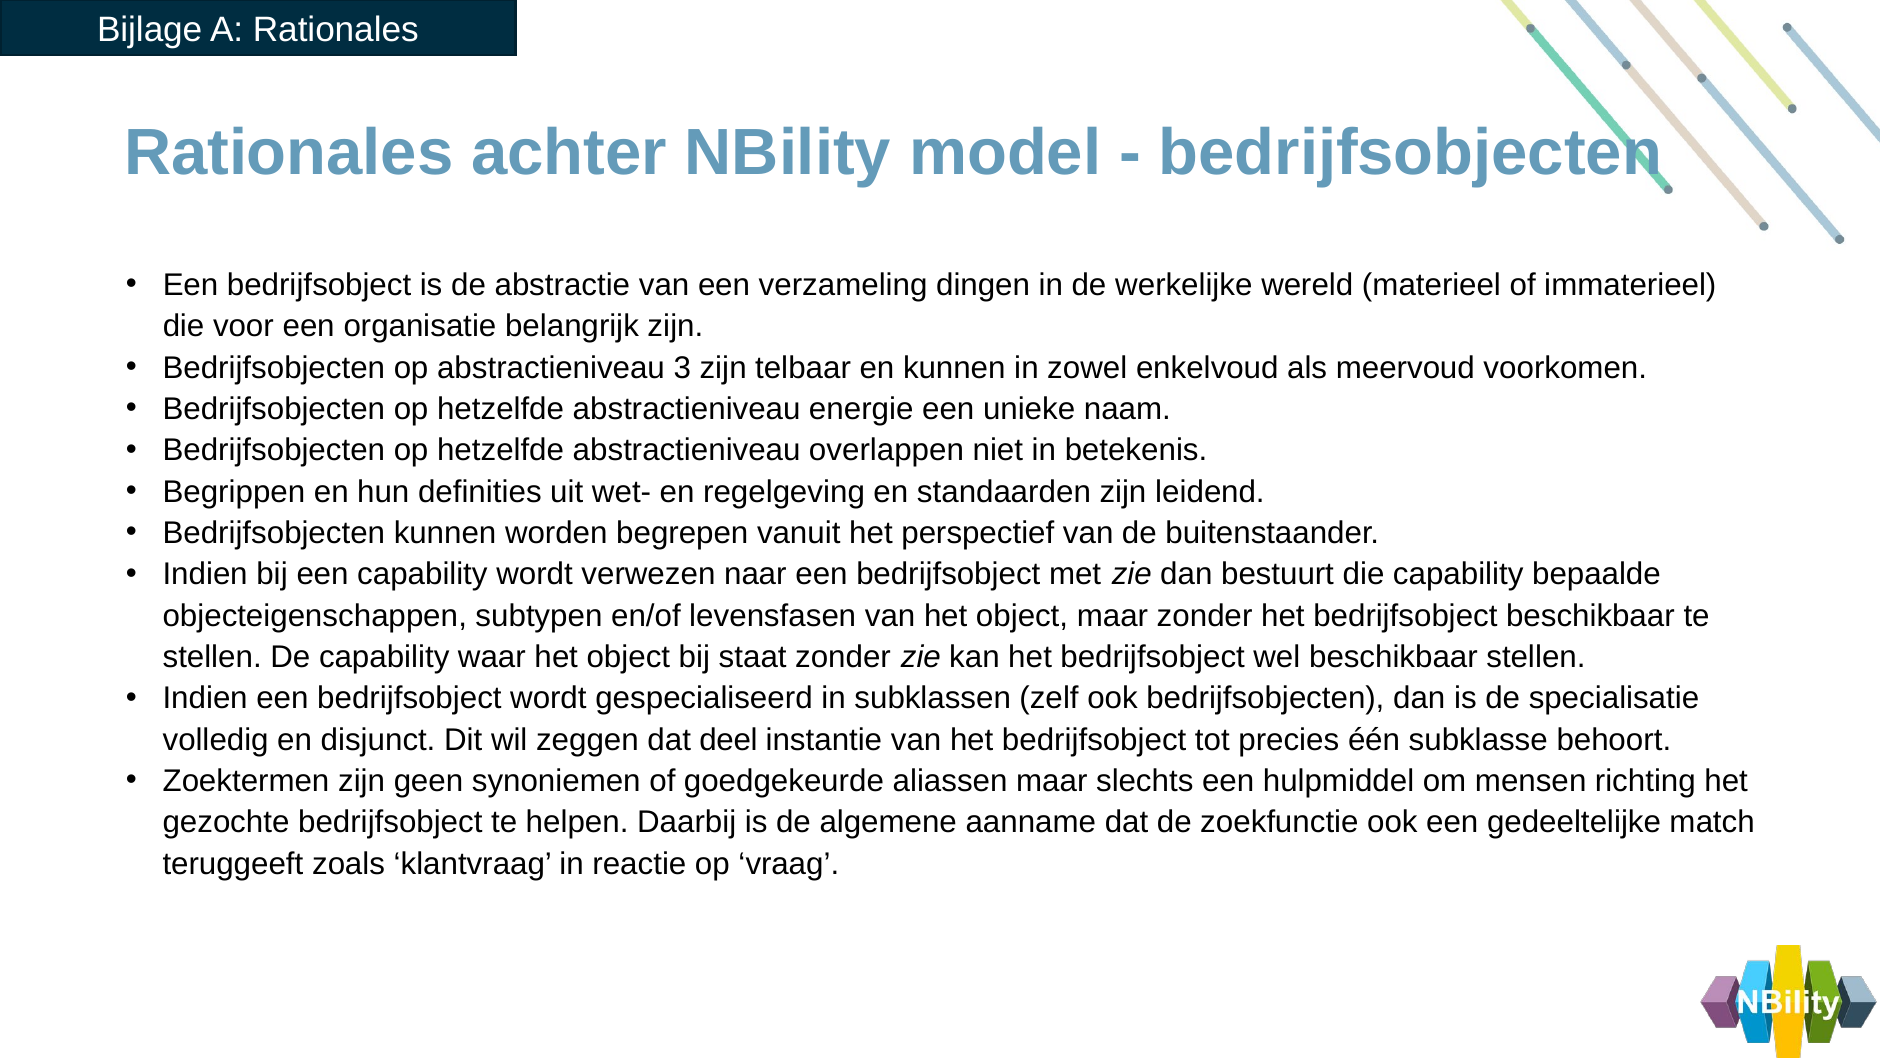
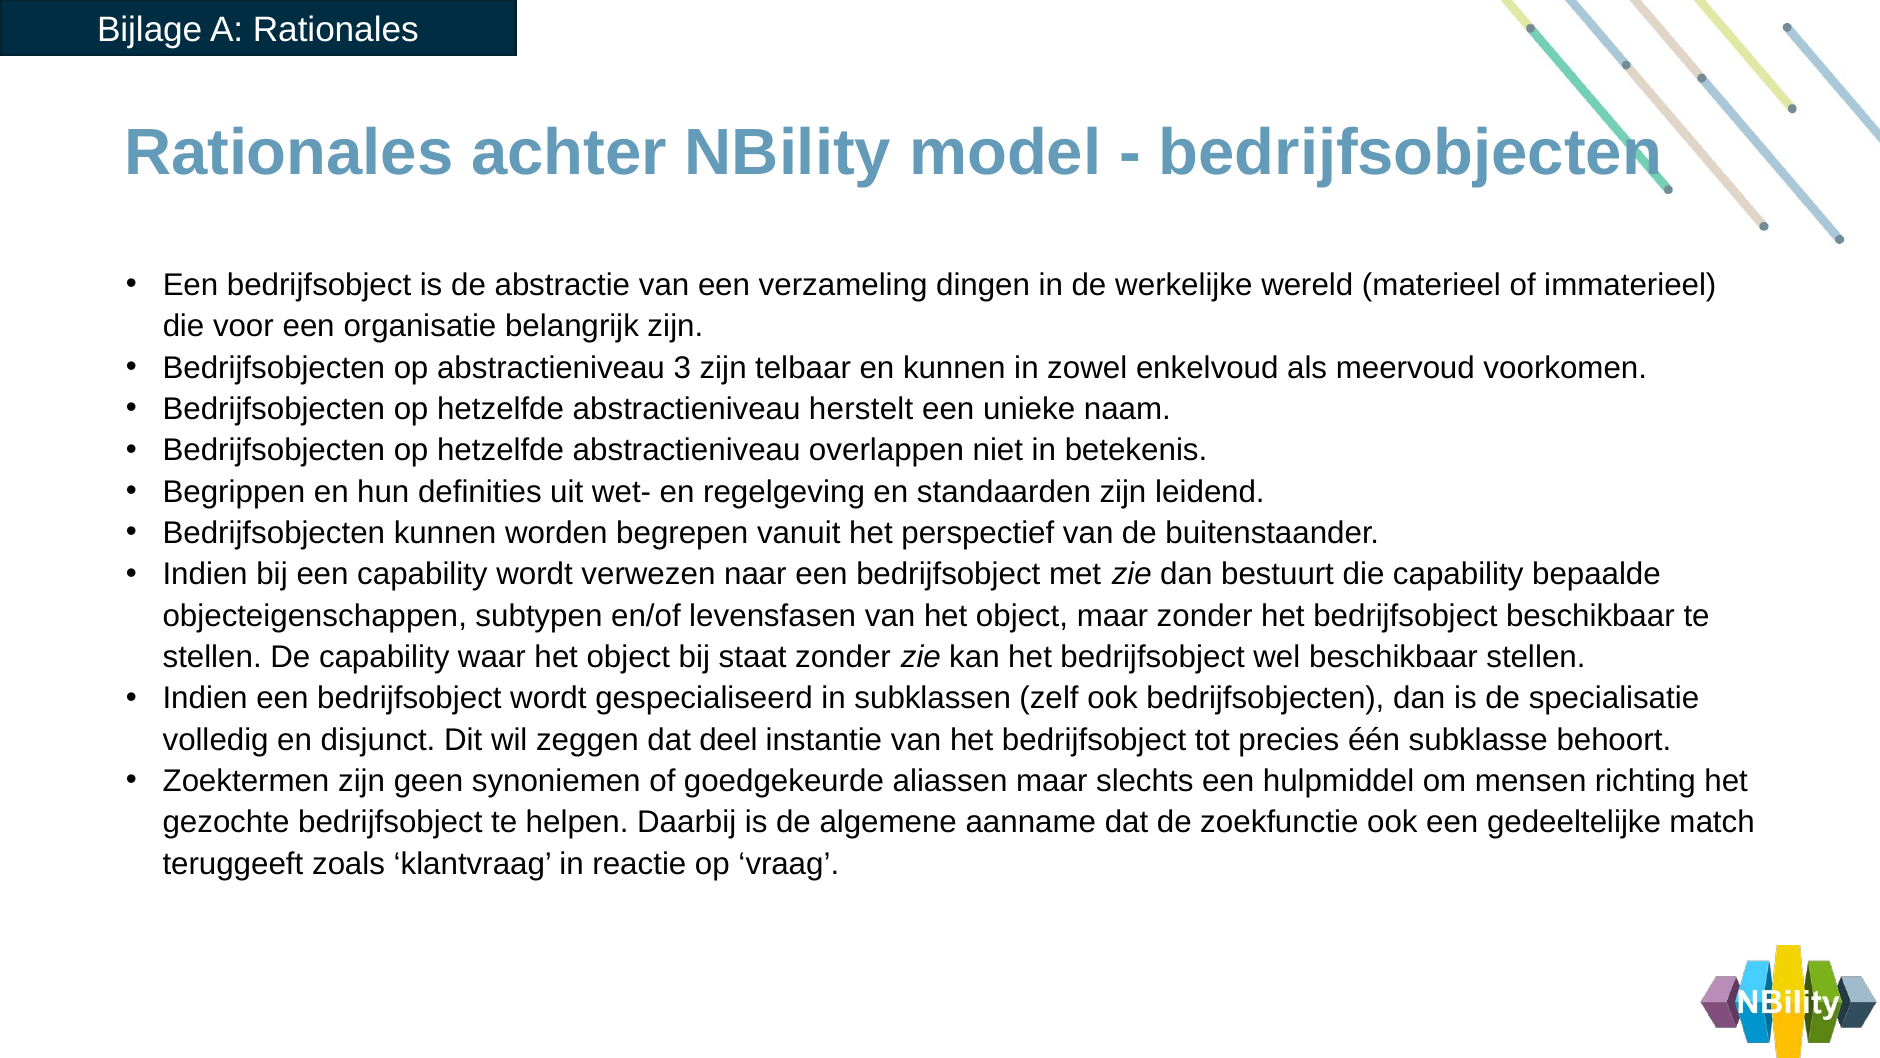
energie: energie -> herstelt
